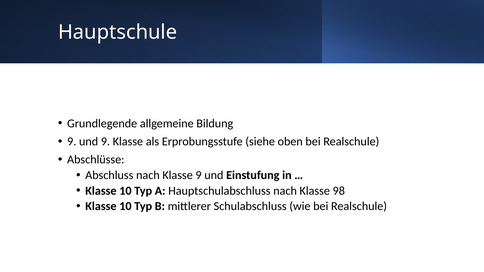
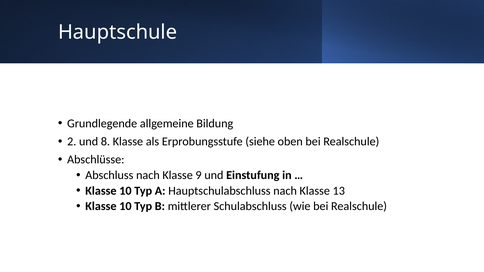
9 at (72, 142): 9 -> 2
und 9: 9 -> 8
98: 98 -> 13
